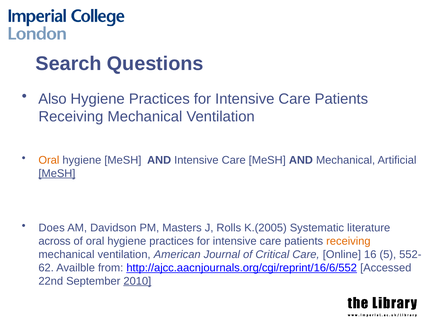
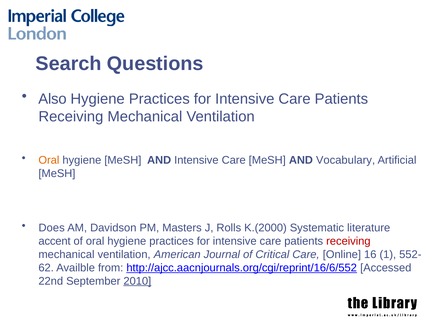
AND Mechanical: Mechanical -> Vocabulary
MeSH at (57, 173) underline: present -> none
K.(2005: K.(2005 -> K.(2000
across: across -> accent
receiving at (348, 241) colour: orange -> red
5: 5 -> 1
